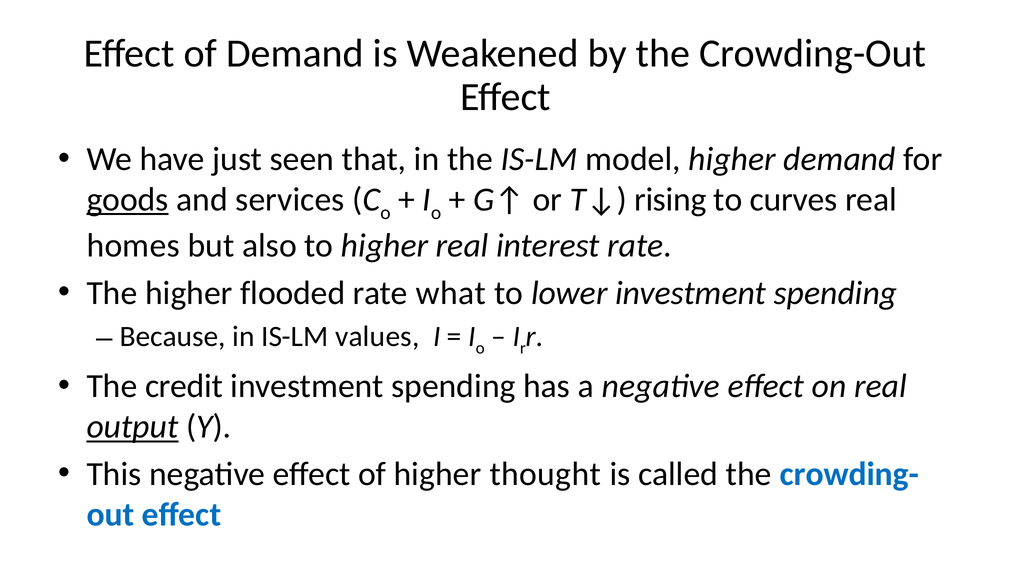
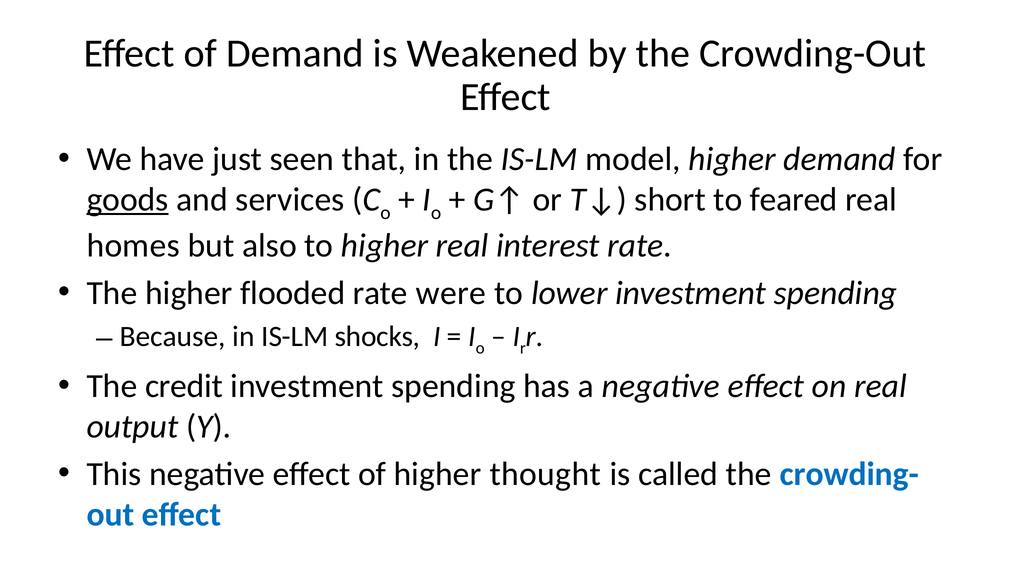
rising: rising -> short
curves: curves -> feared
what: what -> were
values: values -> shocks
output underline: present -> none
